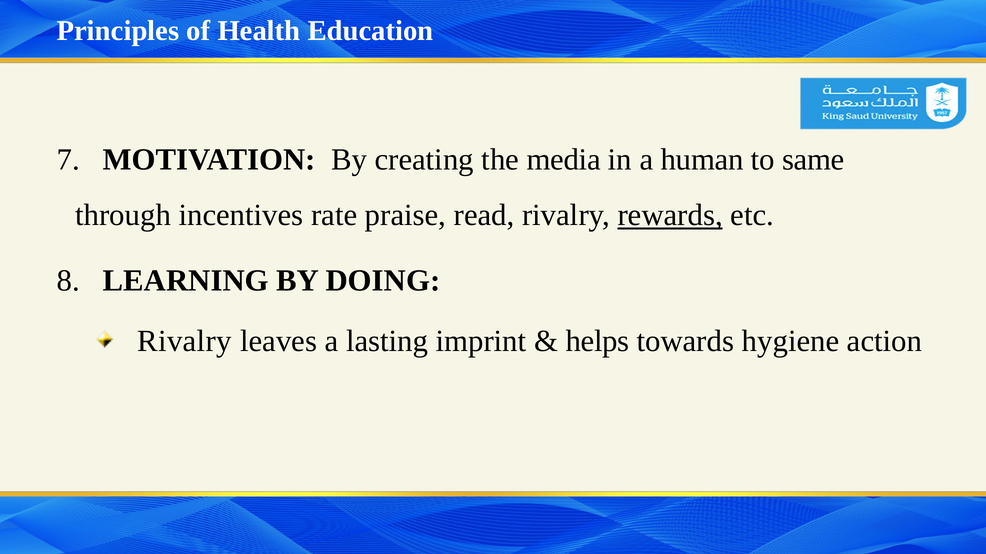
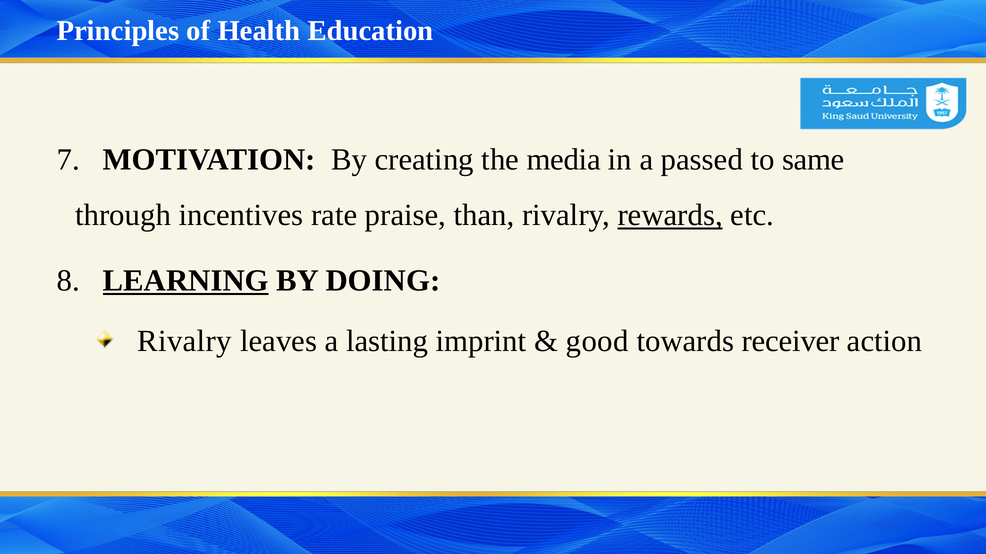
human: human -> passed
read: read -> than
LEARNING underline: none -> present
helps: helps -> good
hygiene: hygiene -> receiver
